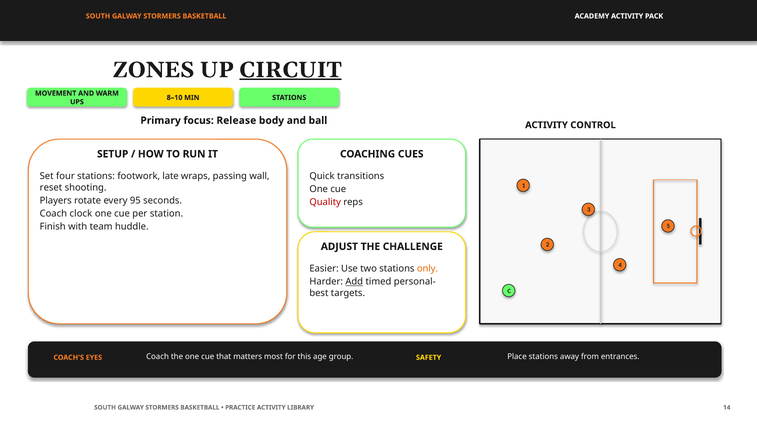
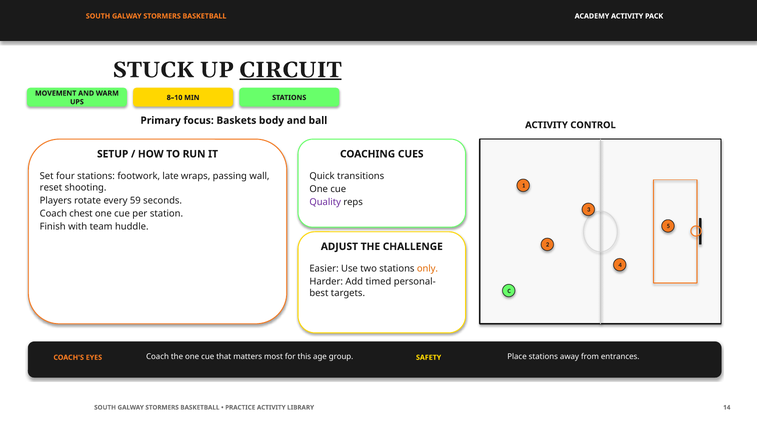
ZONES: ZONES -> STUCK
Release: Release -> Baskets
95: 95 -> 59
Quality colour: red -> purple
clock: clock -> chest
Add underline: present -> none
